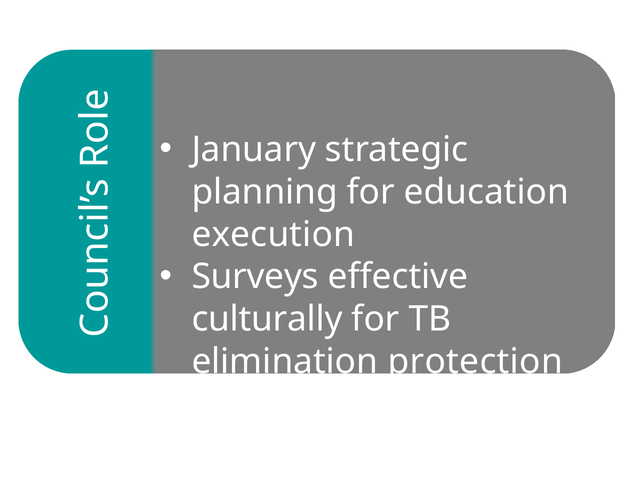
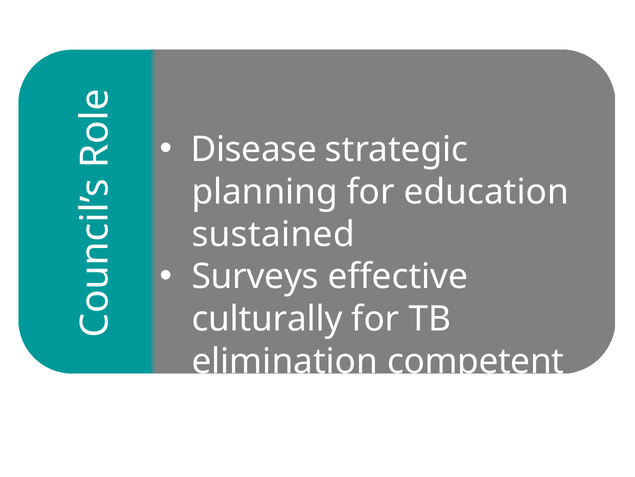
January: January -> Disease
execution: execution -> sustained
protection: protection -> competent
